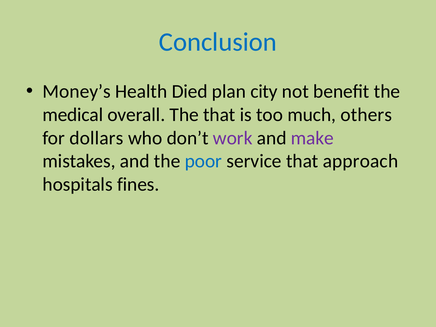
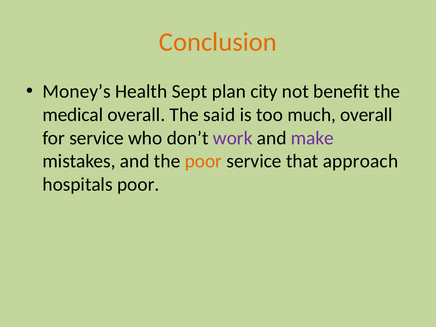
Conclusion colour: blue -> orange
Died: Died -> Sept
The that: that -> said
much others: others -> overall
for dollars: dollars -> service
poor at (203, 161) colour: blue -> orange
hospitals fines: fines -> poor
